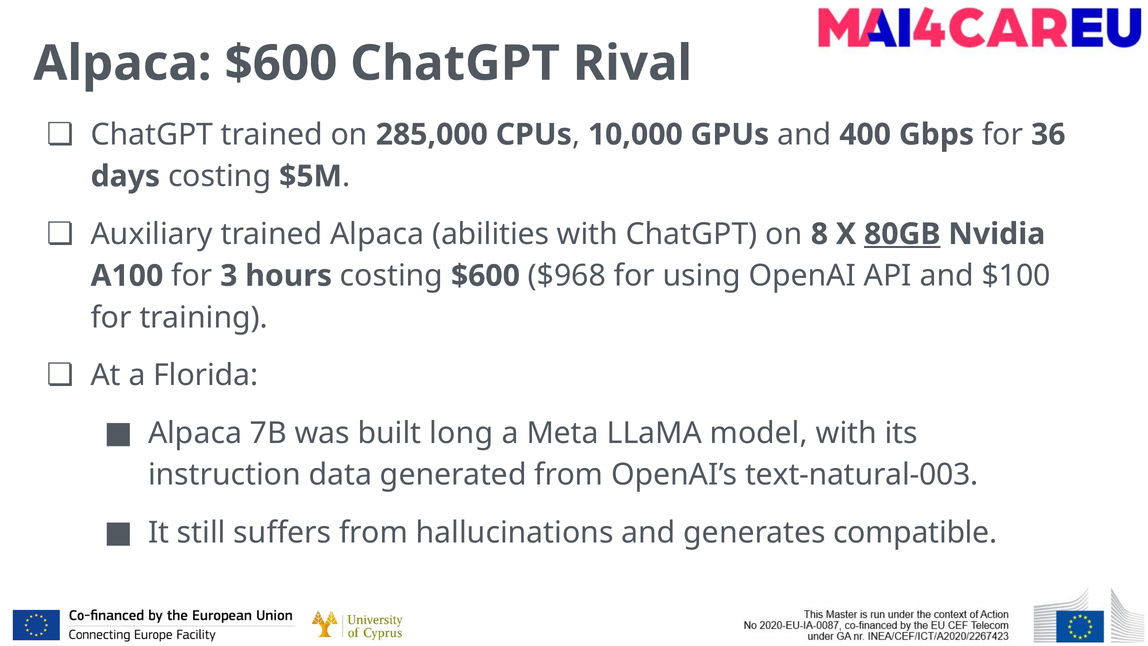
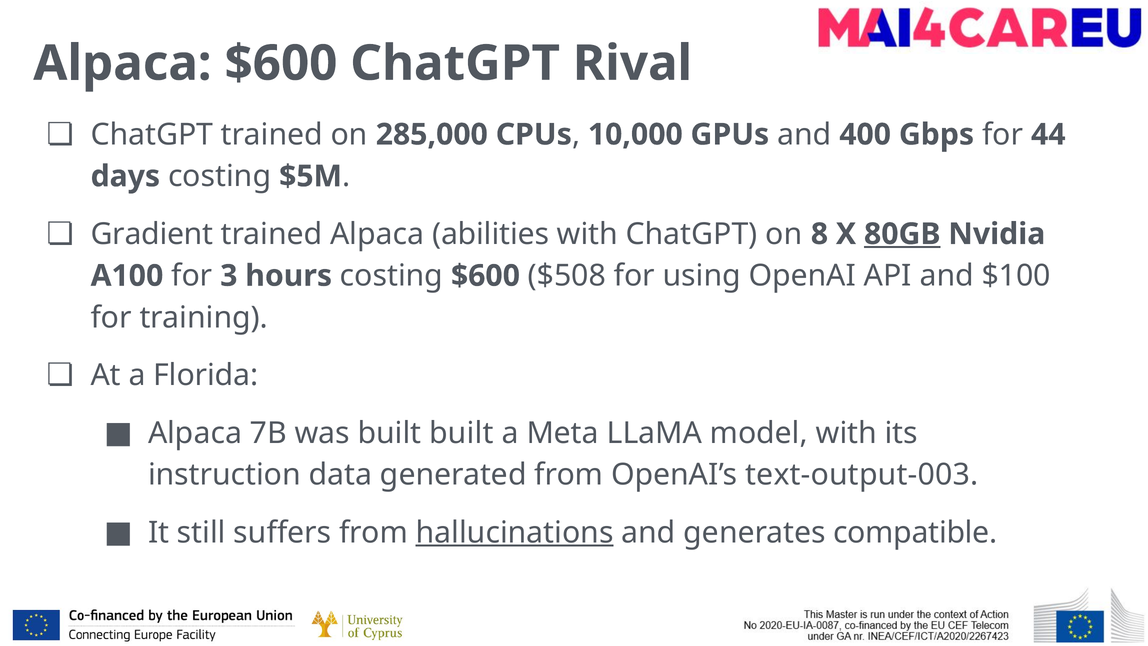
36: 36 -> 44
Auxiliary: Auxiliary -> Gradient
$968: $968 -> $508
built long: long -> built
text-natural-003: text-natural-003 -> text-output-003
hallucinations underline: none -> present
